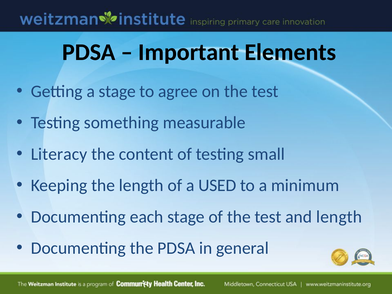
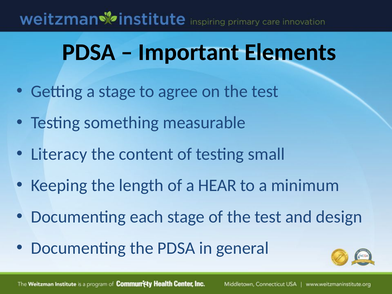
USED: USED -> HEAR
and length: length -> design
